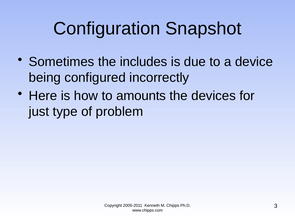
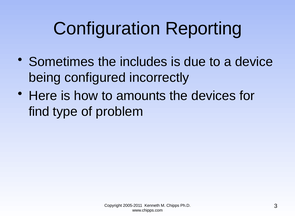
Snapshot: Snapshot -> Reporting
just: just -> find
